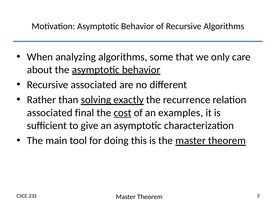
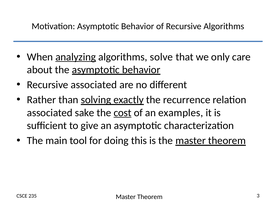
analyzing underline: none -> present
some: some -> solve
final: final -> sake
